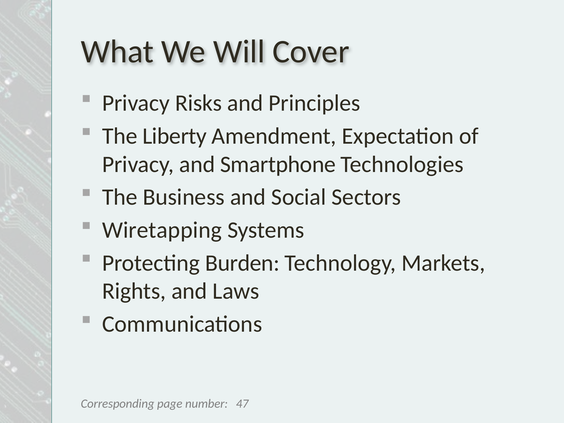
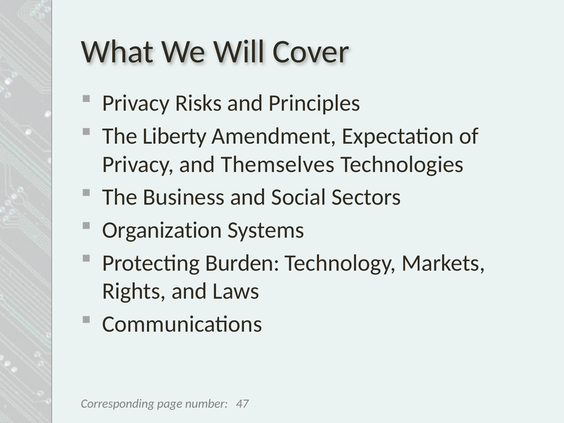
Smartphone: Smartphone -> Themselves
Wiretapping: Wiretapping -> Organization
